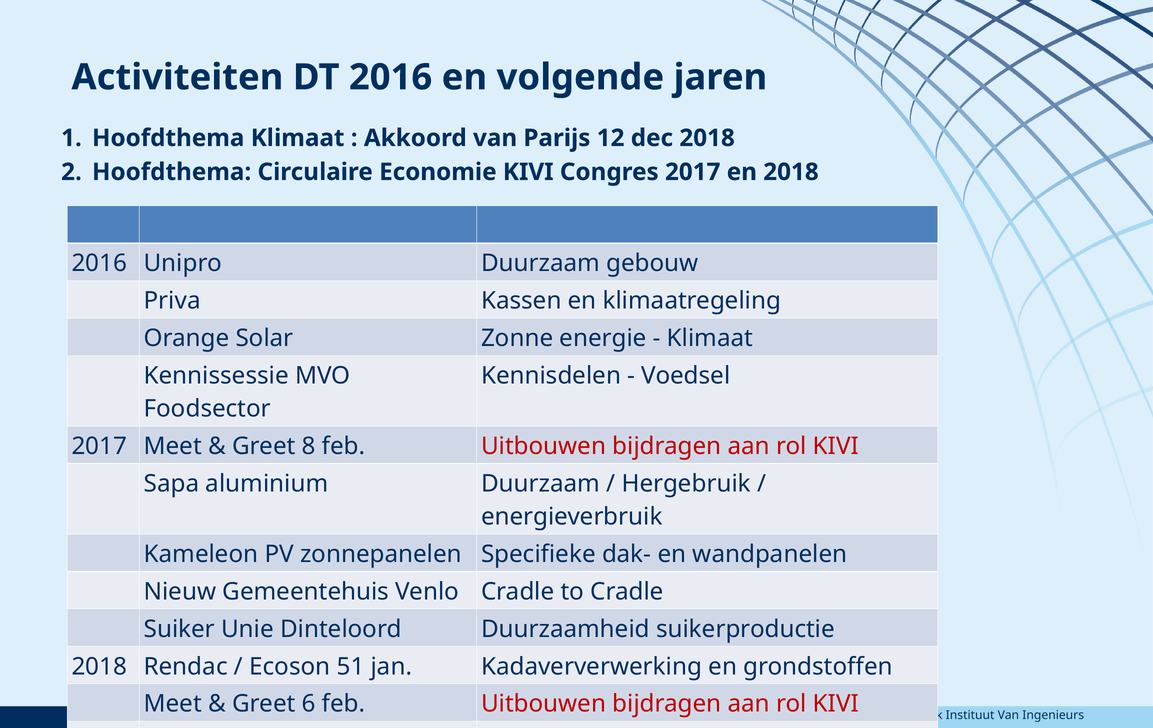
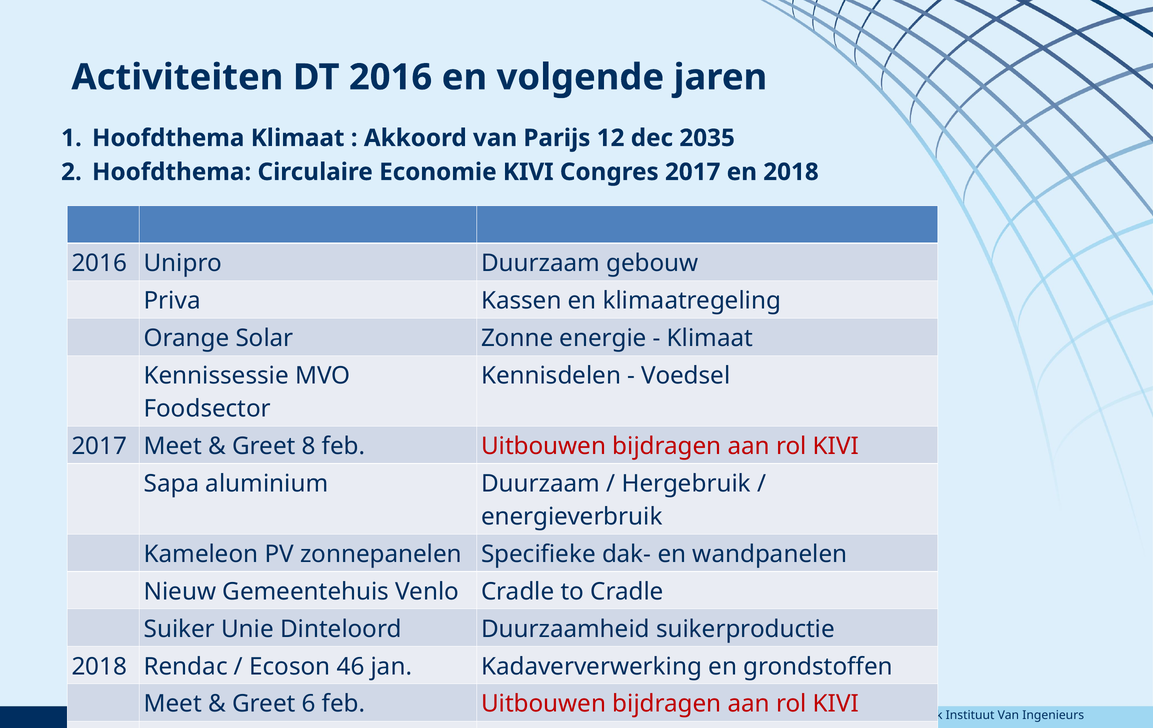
dec 2018: 2018 -> 2035
51: 51 -> 46
